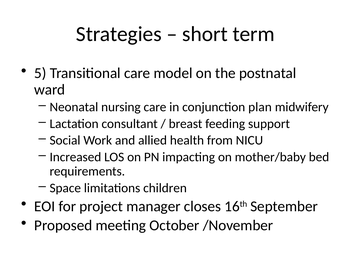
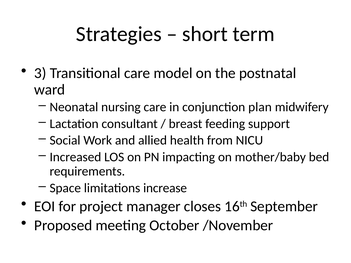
5: 5 -> 3
children: children -> increase
